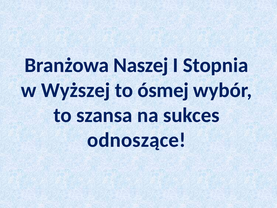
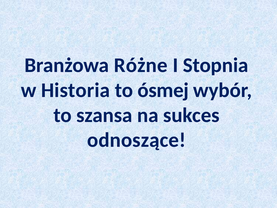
Naszej: Naszej -> Różne
Wyższej: Wyższej -> Historia
